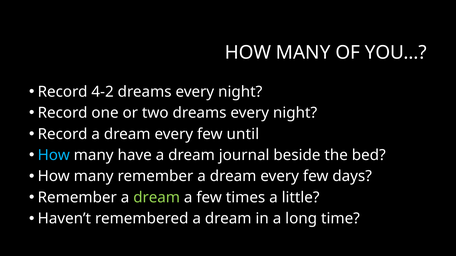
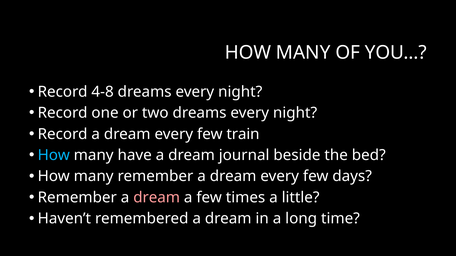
4-2: 4-2 -> 4-8
until: until -> train
dream at (157, 198) colour: light green -> pink
